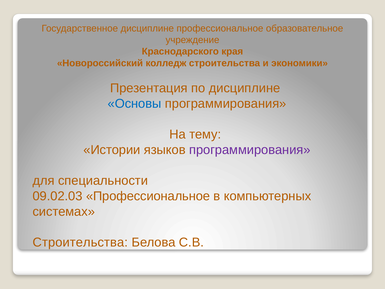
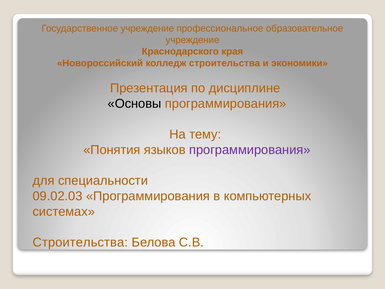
Государственное дисциплине: дисциплине -> учреждение
Основы colour: blue -> black
Истории: Истории -> Понятия
09.02.03 Профессиональное: Профессиональное -> Программирования
